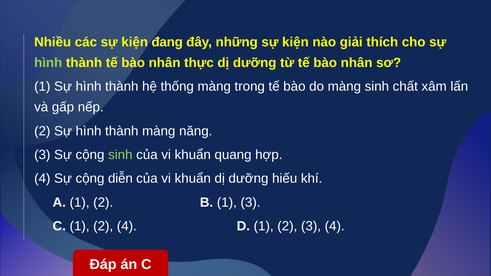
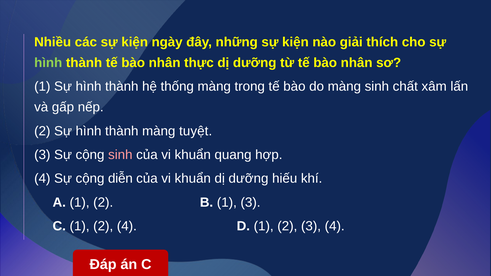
đang: đang -> ngày
năng: năng -> tuyệt
sinh at (120, 155) colour: light green -> pink
